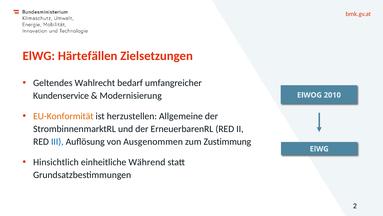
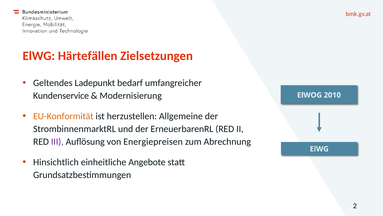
Wahlrecht: Wahlrecht -> Ladepunkt
III colour: blue -> purple
Ausgenommen: Ausgenommen -> Energiepreisen
Zustimmung: Zustimmung -> Abrechnung
Während: Während -> Angebote
